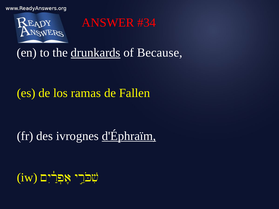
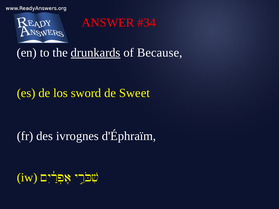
ramas: ramas -> sword
Fallen: Fallen -> Sweet
d'Éphraïm underline: present -> none
